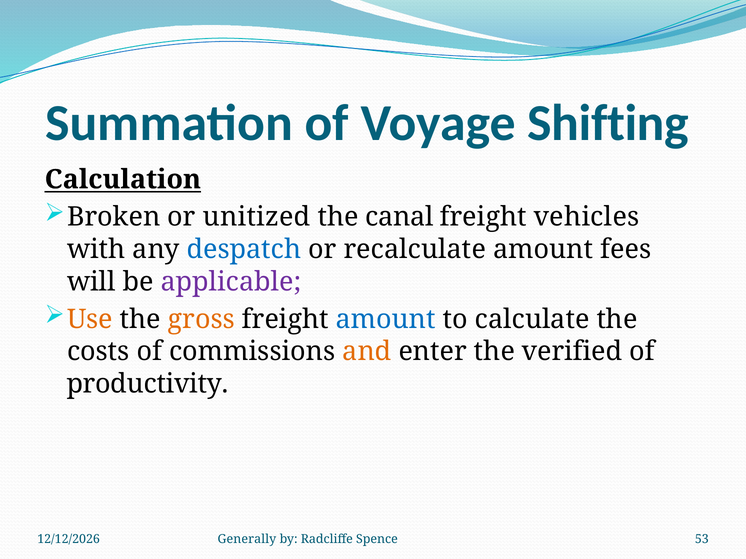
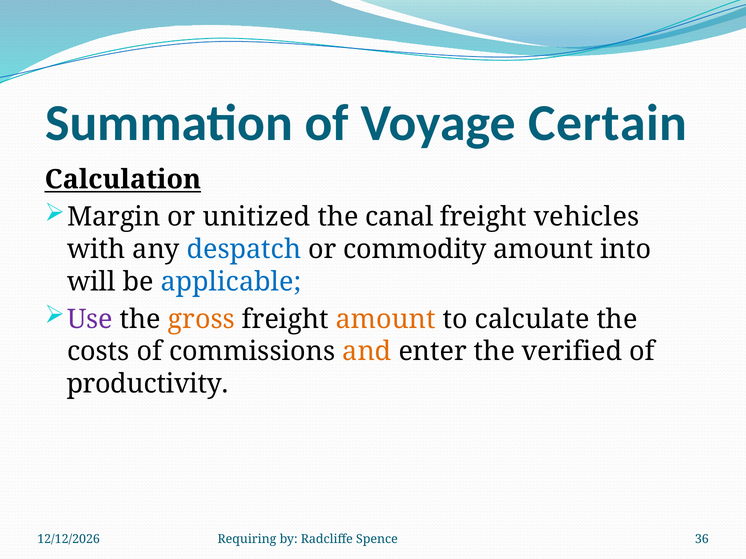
Shifting: Shifting -> Certain
Broken: Broken -> Margin
recalculate: recalculate -> commodity
fees: fees -> into
applicable colour: purple -> blue
Use colour: orange -> purple
amount at (386, 320) colour: blue -> orange
Generally: Generally -> Requiring
53: 53 -> 36
